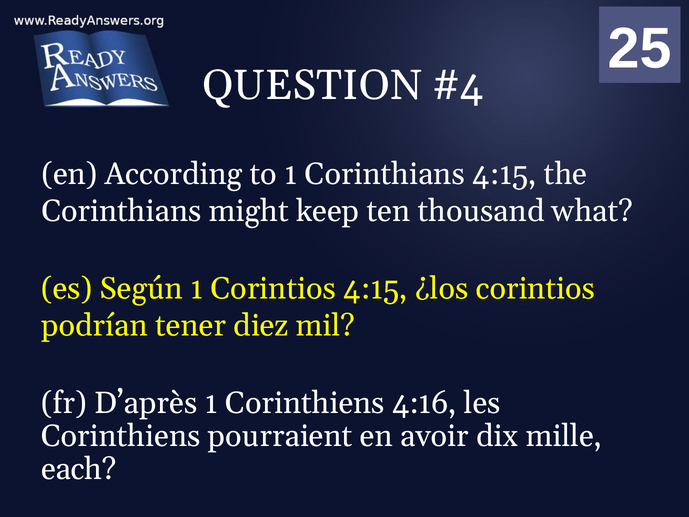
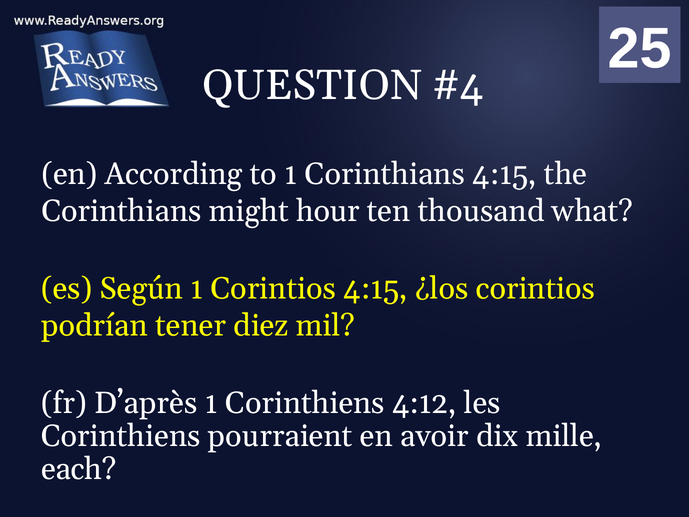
keep: keep -> hour
4:16: 4:16 -> 4:12
